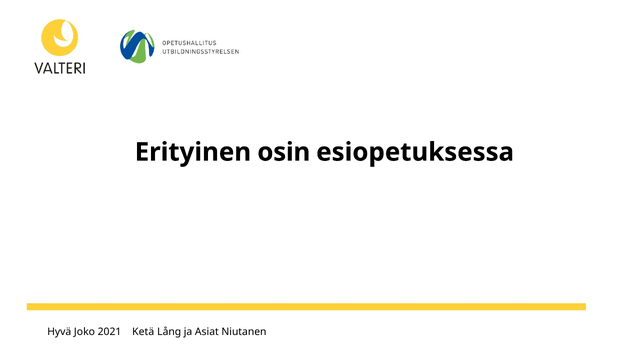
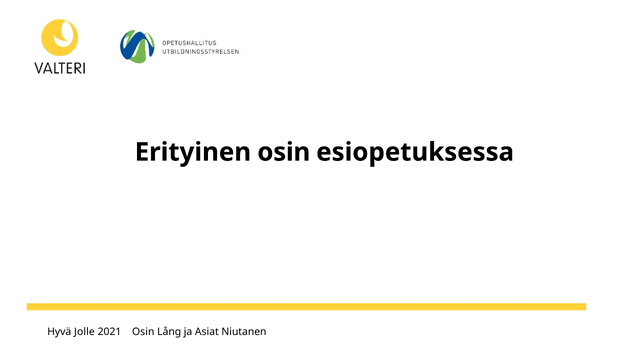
Joko: Joko -> Jolle
2021 Ketä: Ketä -> Osin
